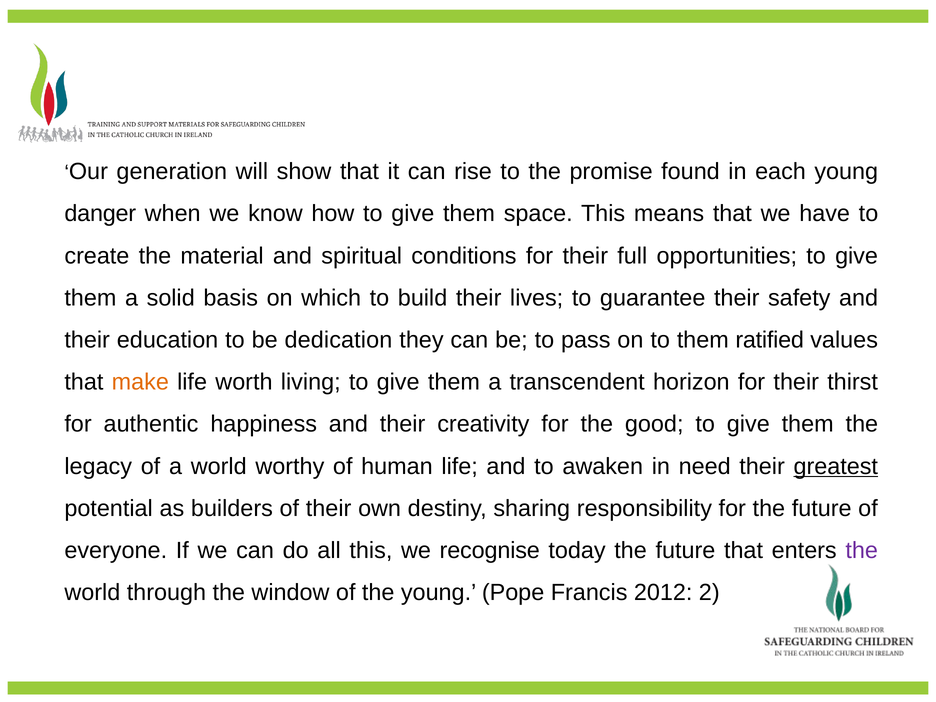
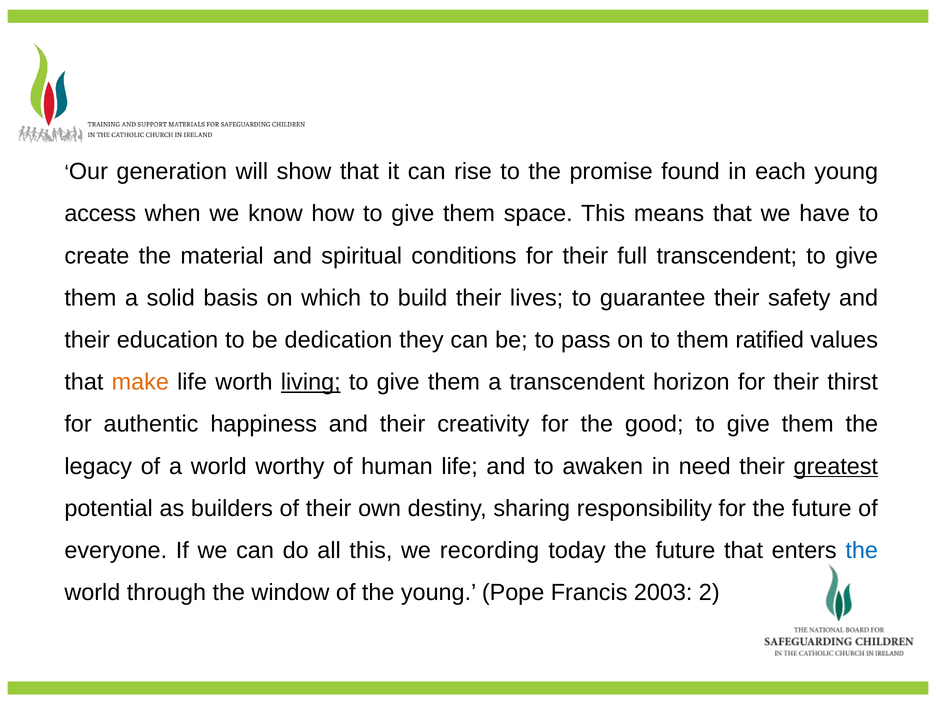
danger: danger -> access
full opportunities: opportunities -> transcendent
living underline: none -> present
recognise: recognise -> recording
the at (862, 551) colour: purple -> blue
2012: 2012 -> 2003
